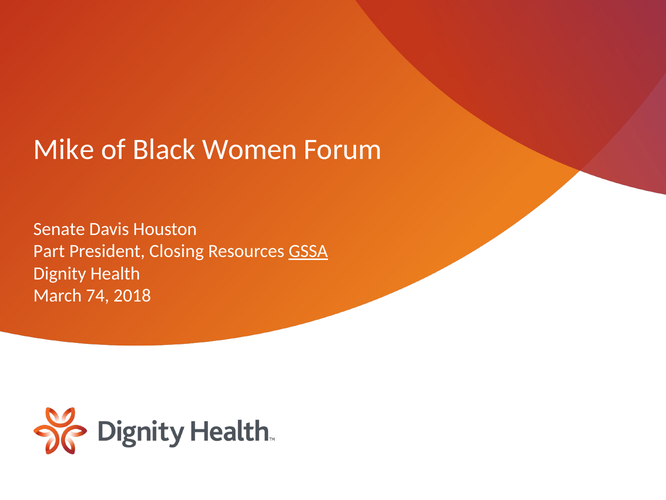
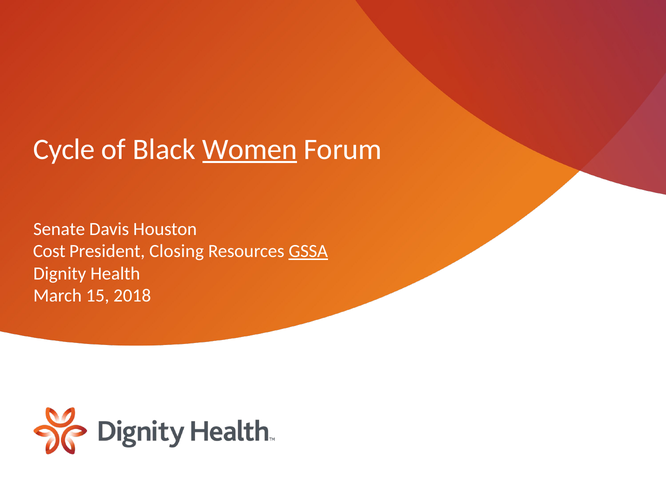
Mike: Mike -> Cycle
Women underline: none -> present
Part: Part -> Cost
74: 74 -> 15
